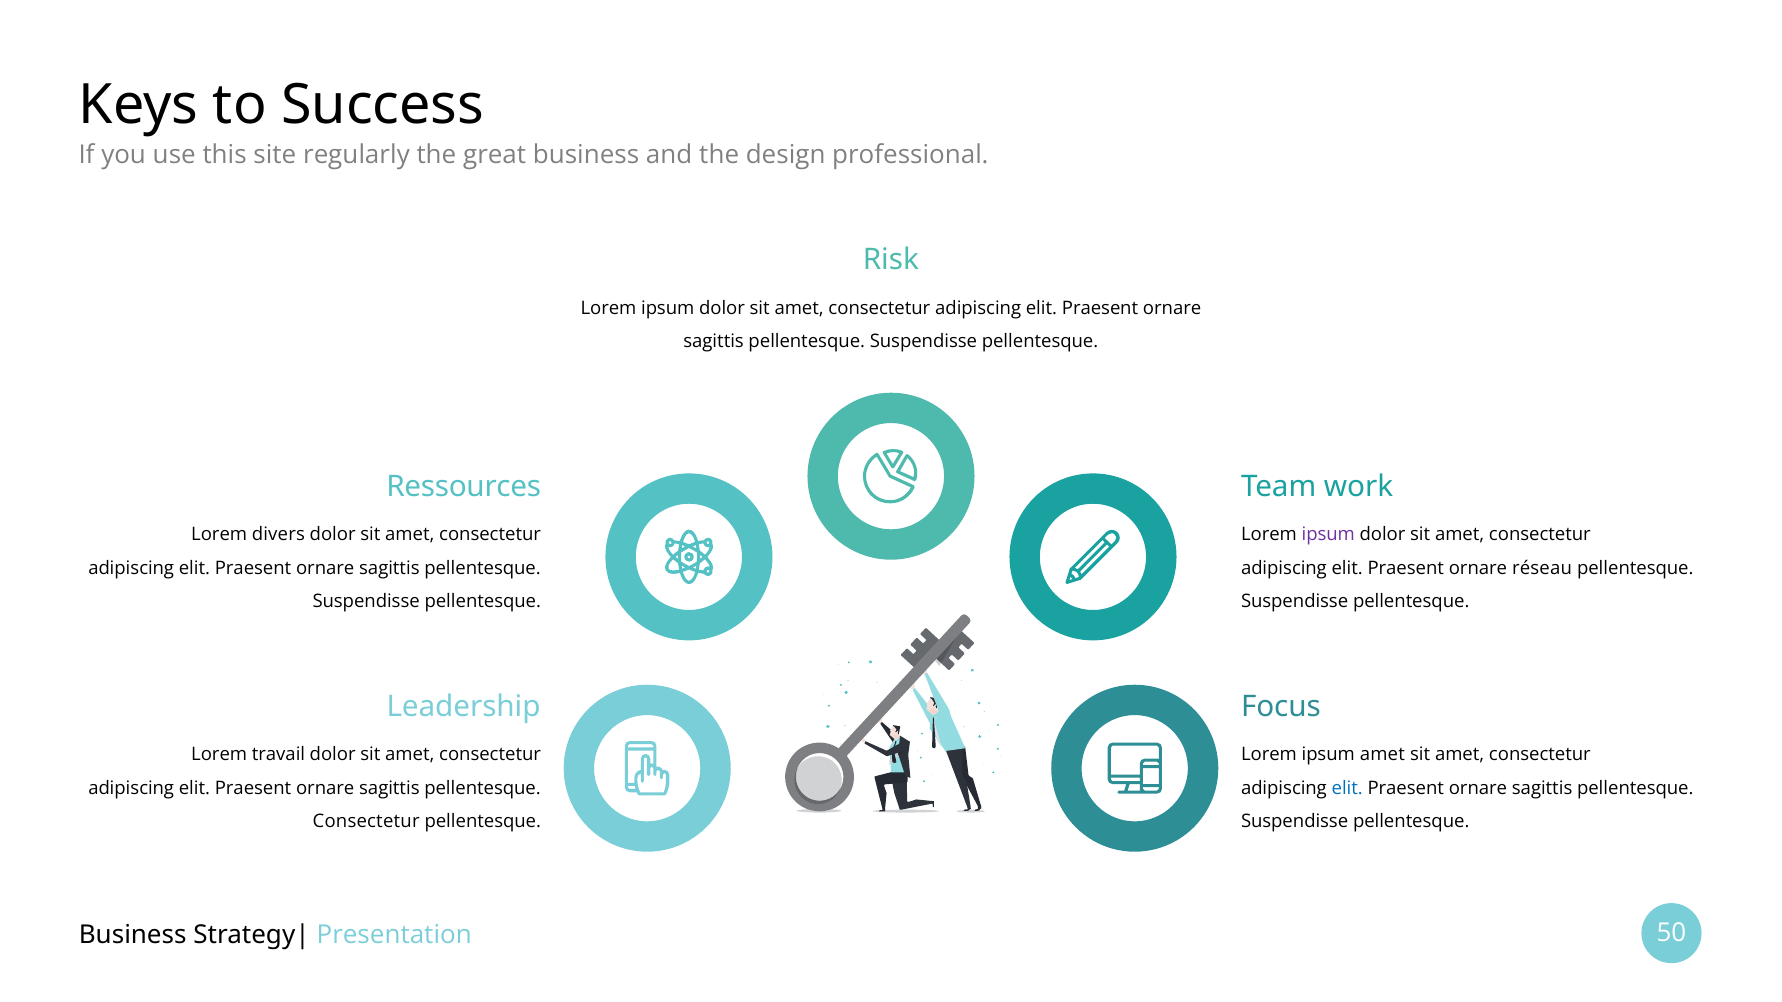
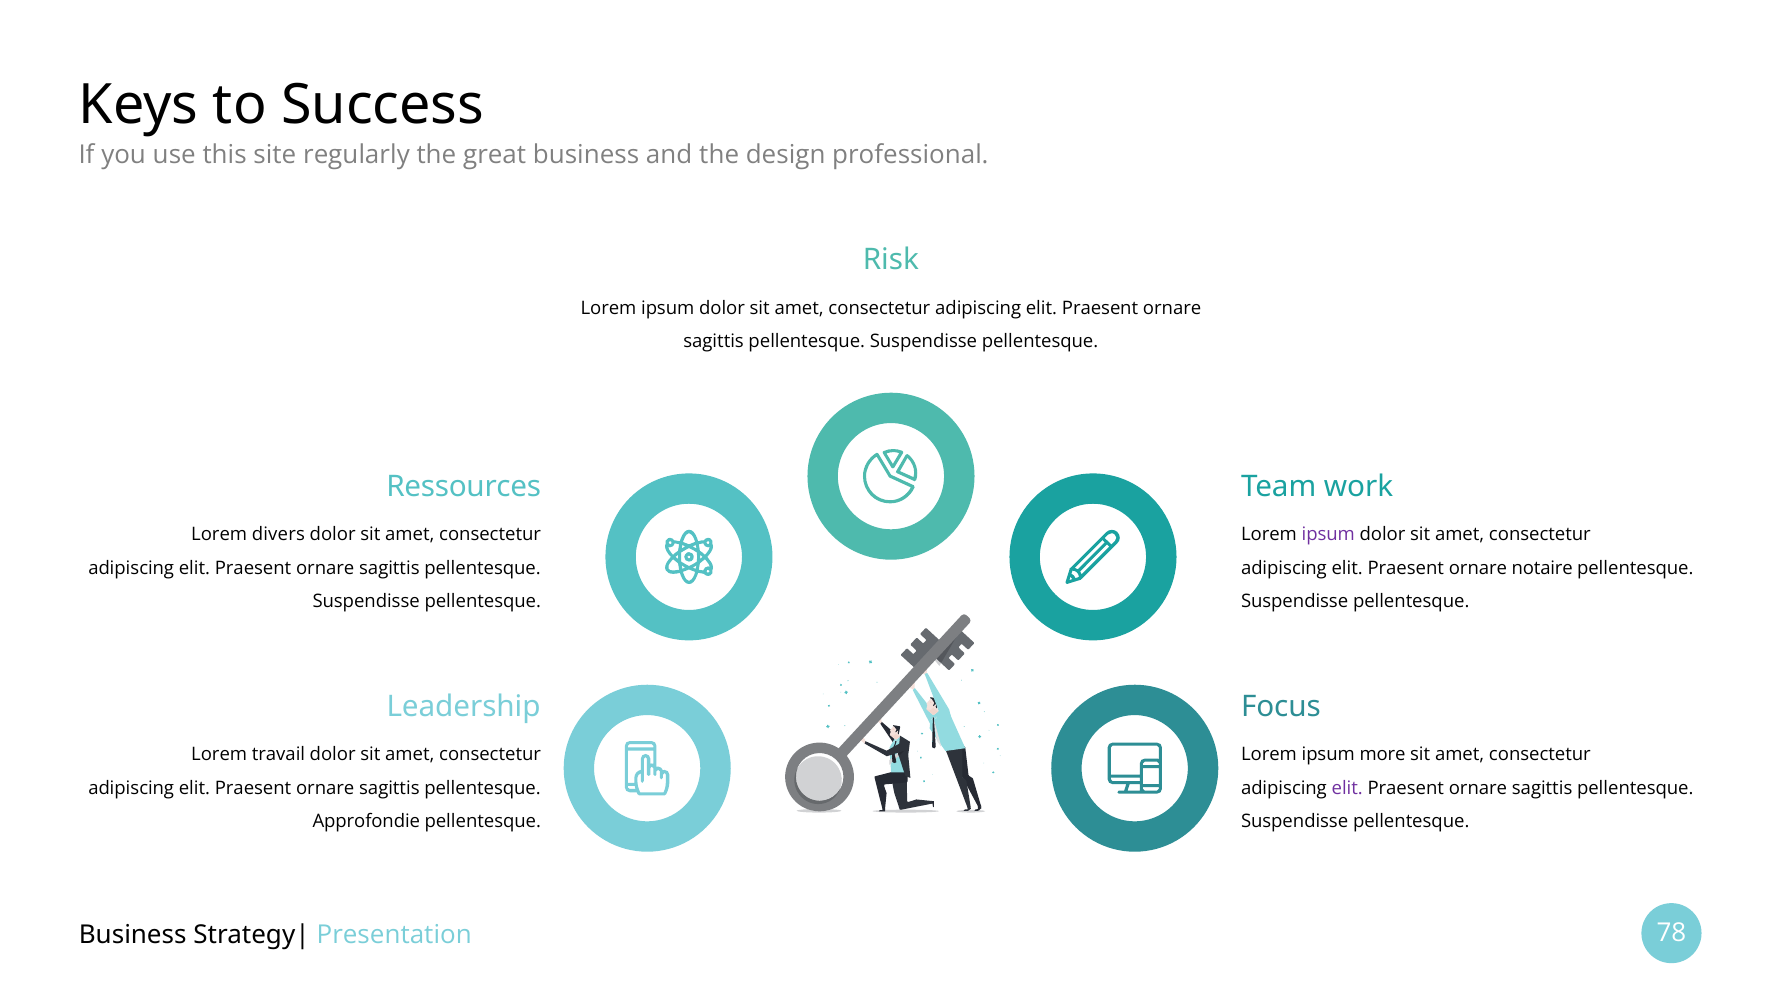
réseau: réseau -> notaire
ipsum amet: amet -> more
elit at (1347, 788) colour: blue -> purple
Consectetur at (366, 822): Consectetur -> Approfondie
50: 50 -> 78
